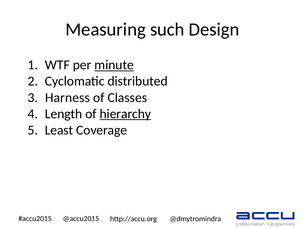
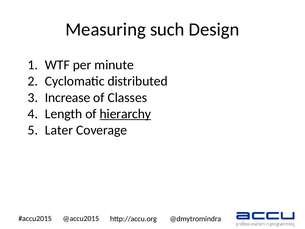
minute underline: present -> none
Harness: Harness -> Increase
Least: Least -> Later
